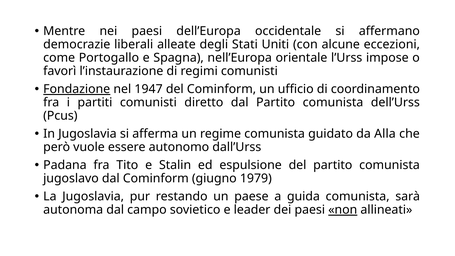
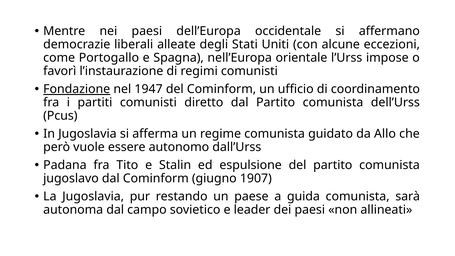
Alla: Alla -> Allo
1979: 1979 -> 1907
non underline: present -> none
